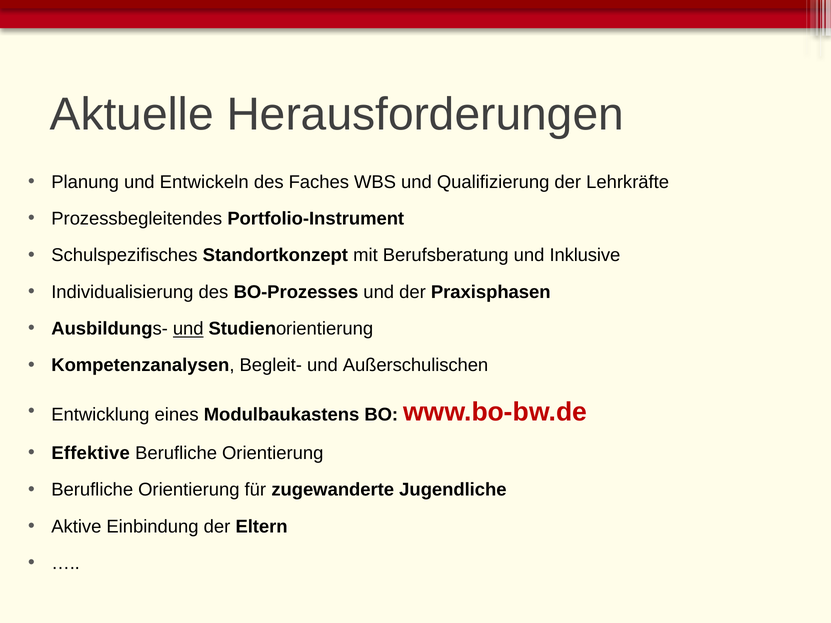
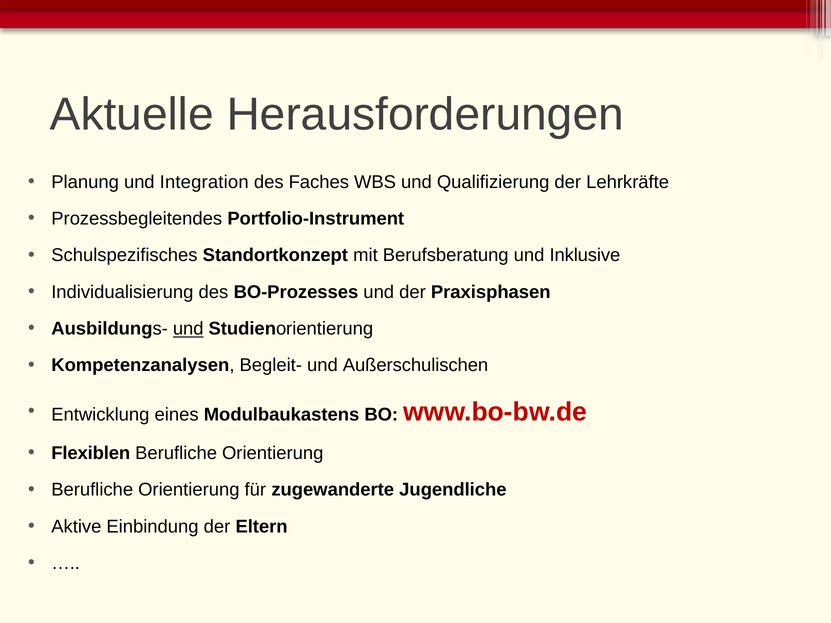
Entwickeln: Entwickeln -> Integration
Effektive: Effektive -> Flexiblen
